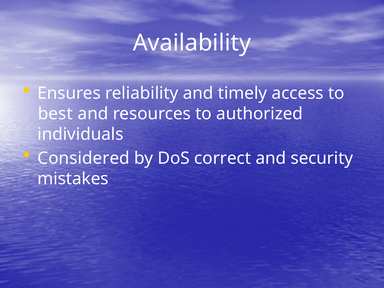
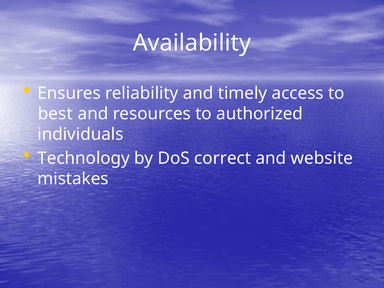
Considered: Considered -> Technology
security: security -> website
